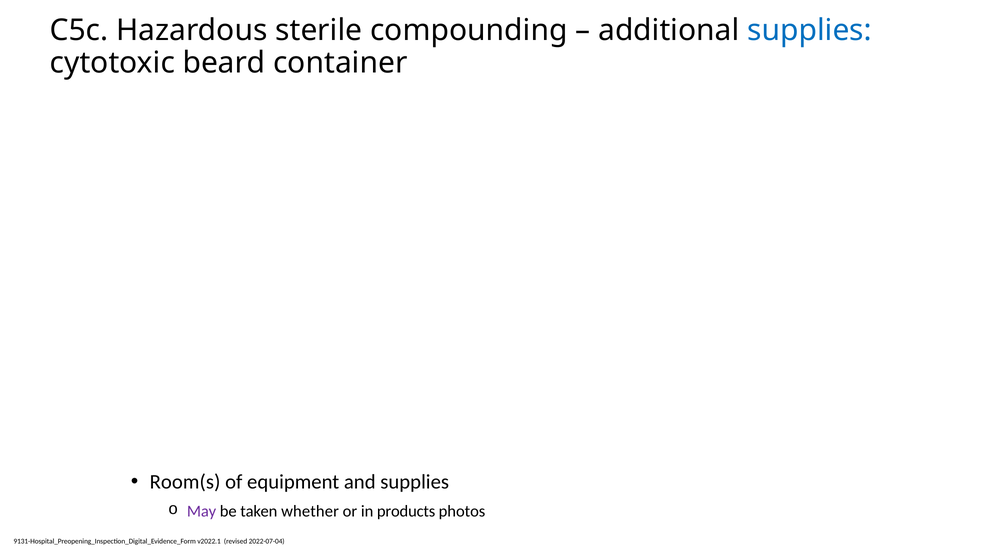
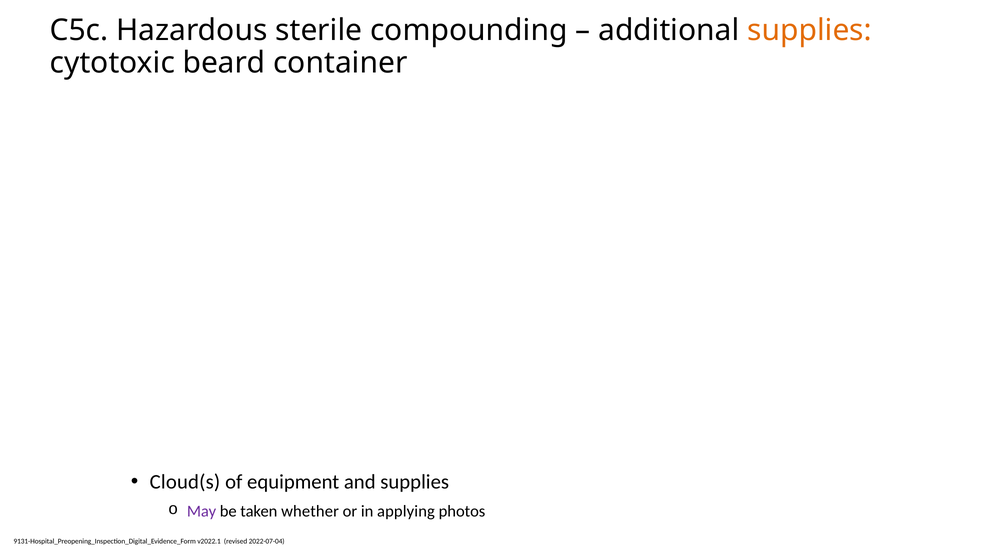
supplies at (810, 30) colour: blue -> orange
Room(s: Room(s -> Cloud(s
products: products -> applying
